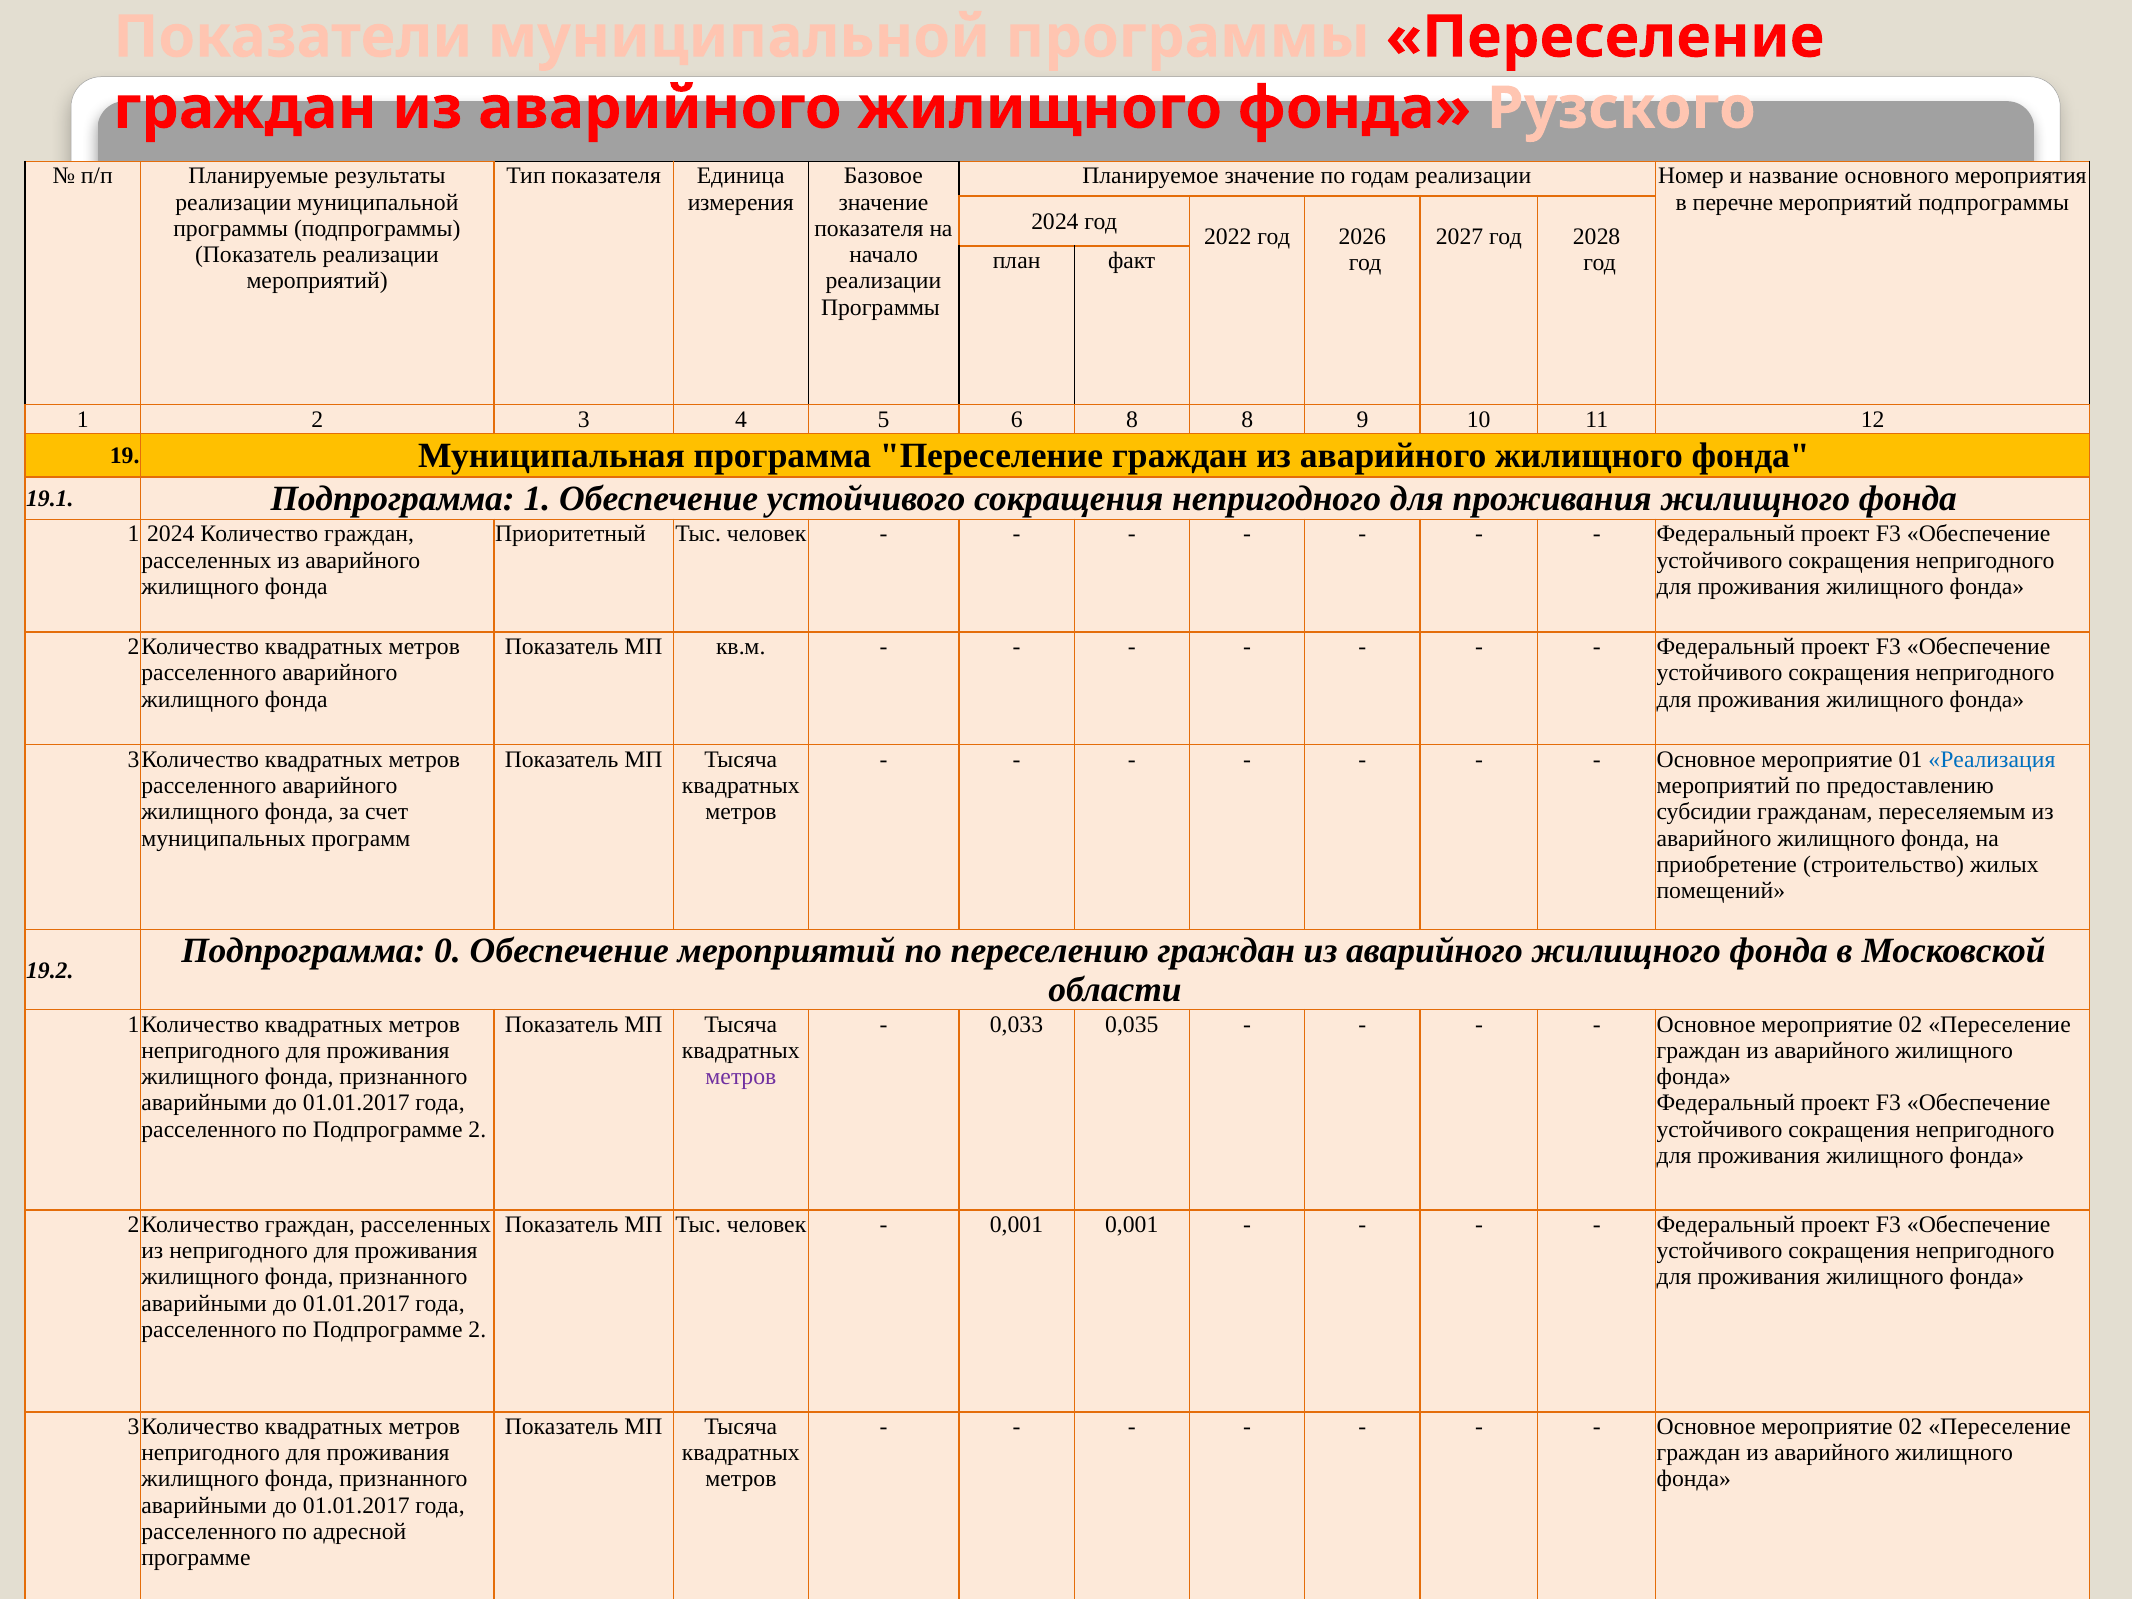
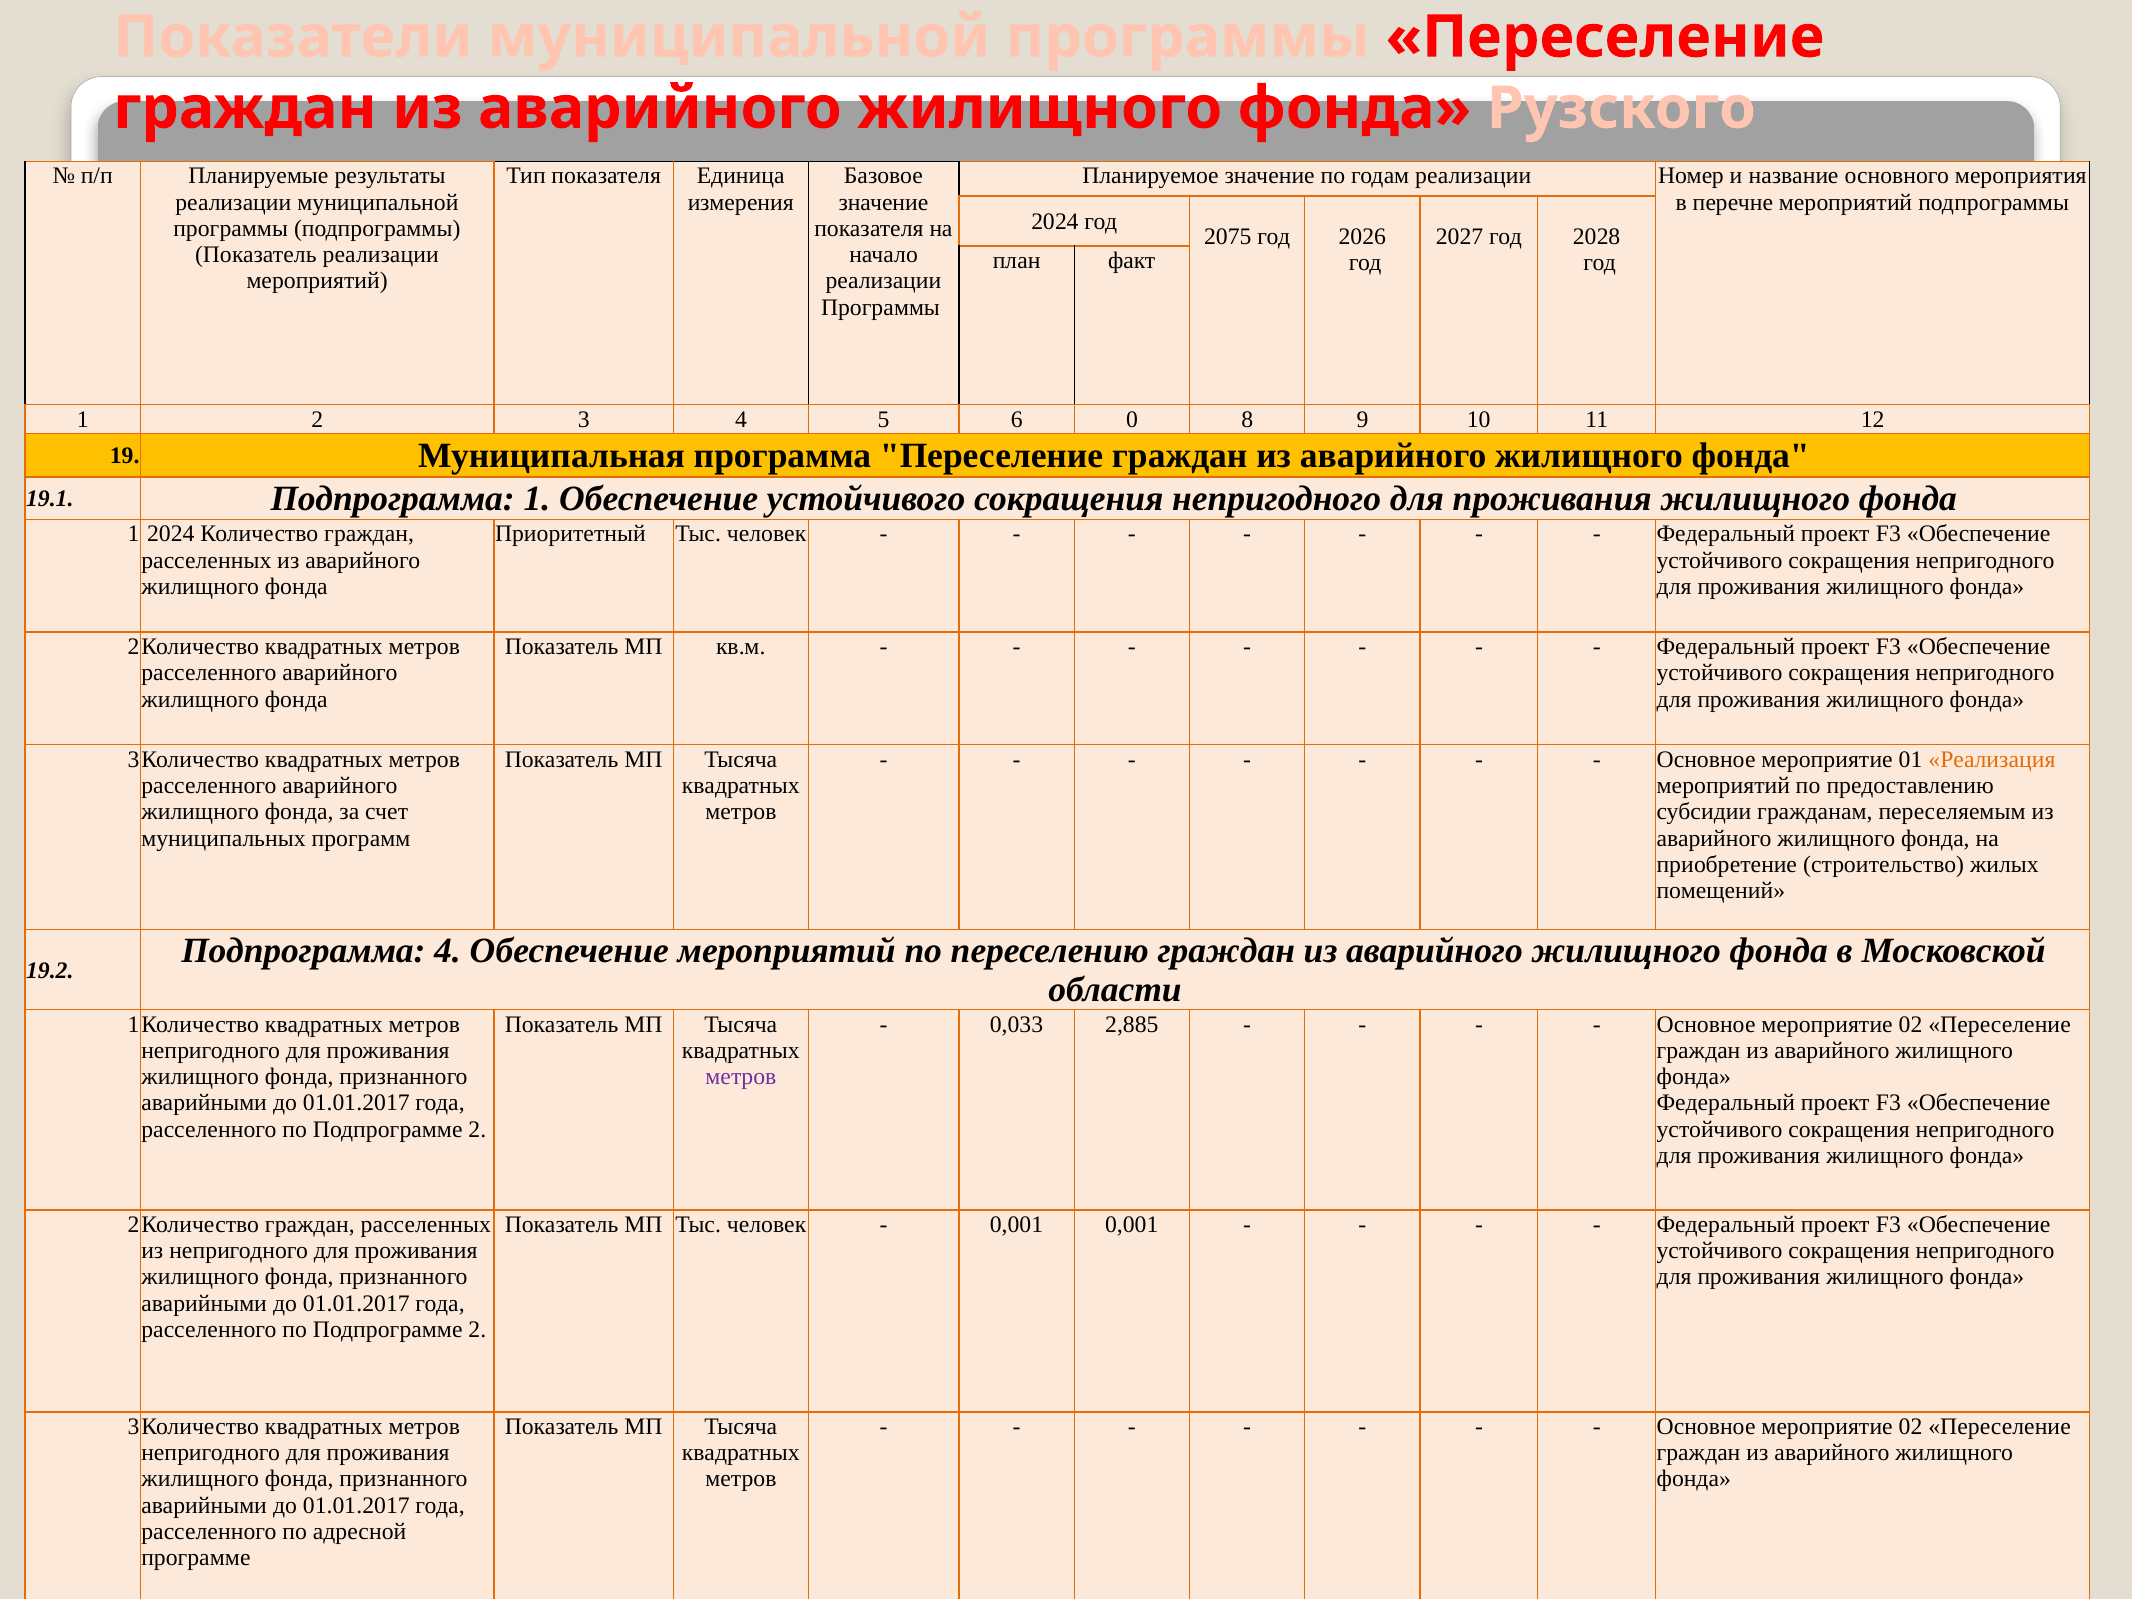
2022: 2022 -> 2075
6 8: 8 -> 0
Реализация colour: blue -> orange
Подпрограмма 0: 0 -> 4
0,035: 0,035 -> 2,885
